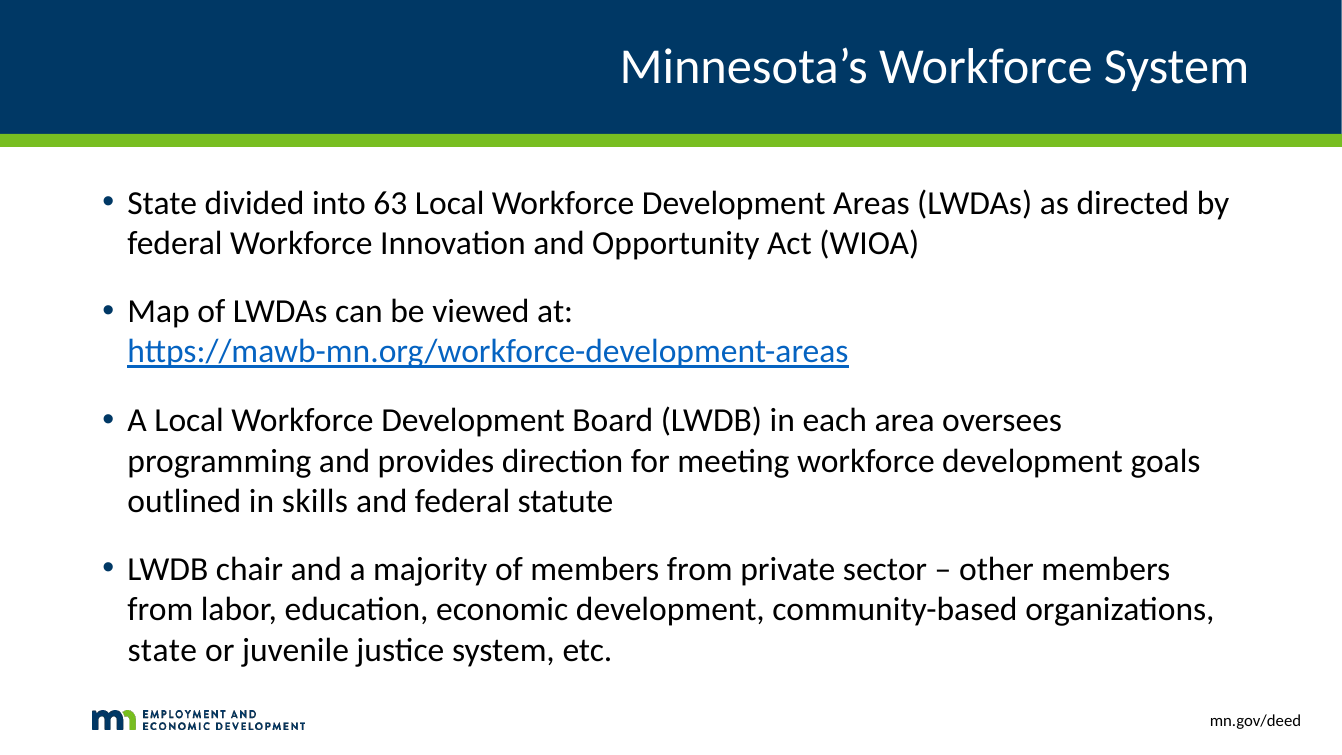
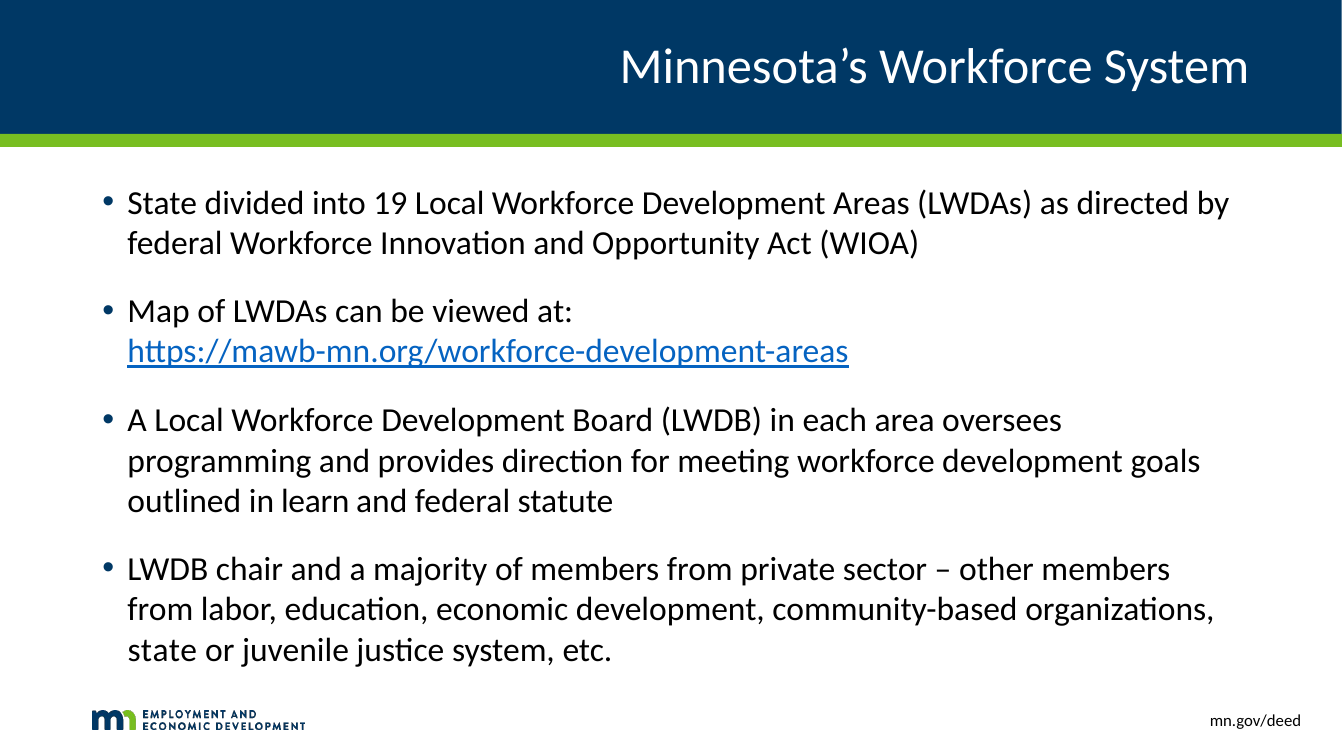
63: 63 -> 19
skills: skills -> learn
